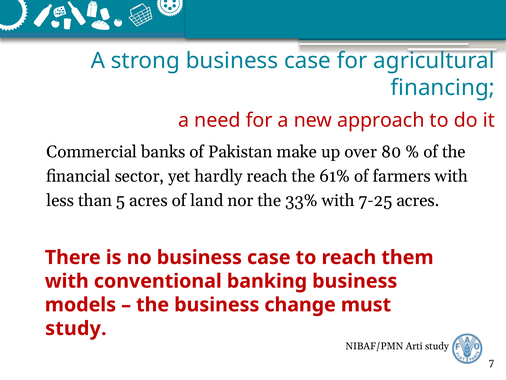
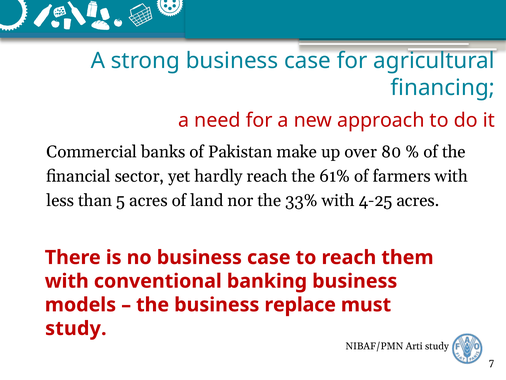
7-25: 7-25 -> 4-25
change: change -> replace
